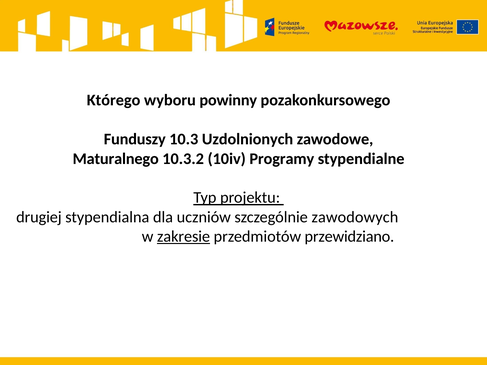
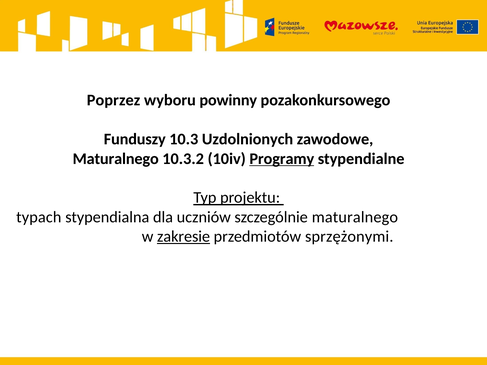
Którego: Którego -> Poprzez
Programy underline: none -> present
drugiej: drugiej -> typach
szczególnie zawodowych: zawodowych -> maturalnego
przewidziano: przewidziano -> sprzężonymi
